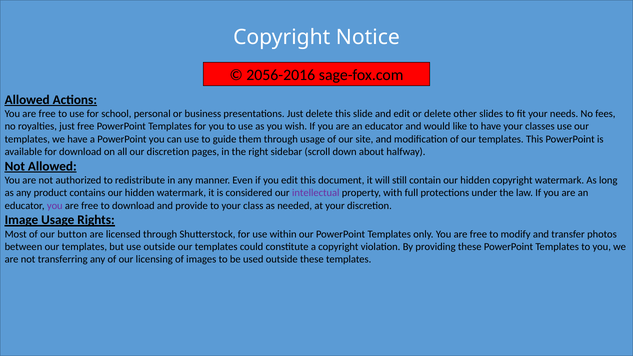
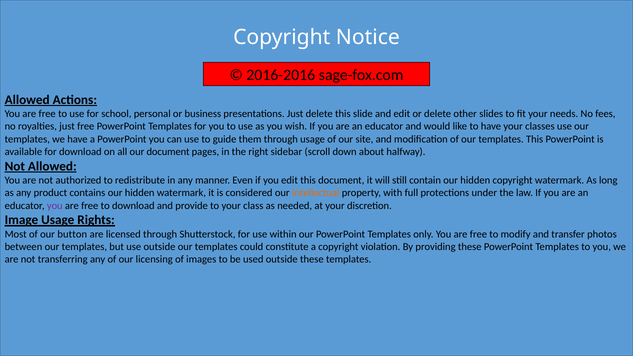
2056-2016: 2056-2016 -> 2016-2016
our discretion: discretion -> document
intellectual colour: purple -> orange
